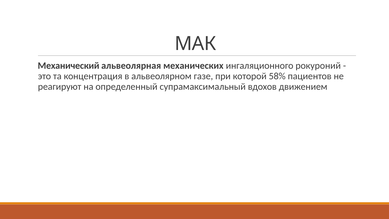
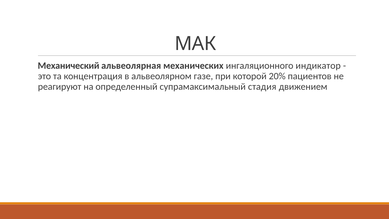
рокуроний: рокуроний -> индикатор
58%: 58% -> 20%
вдохов: вдохов -> стадия
